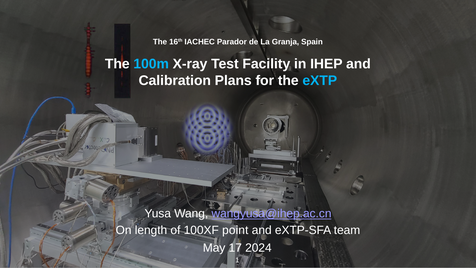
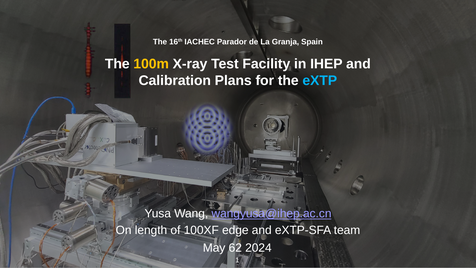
100m colour: light blue -> yellow
point: point -> edge
17: 17 -> 62
